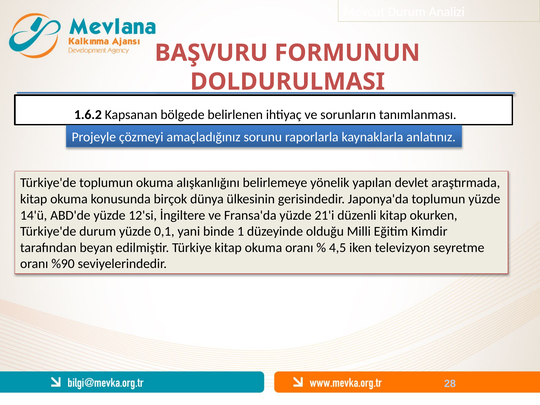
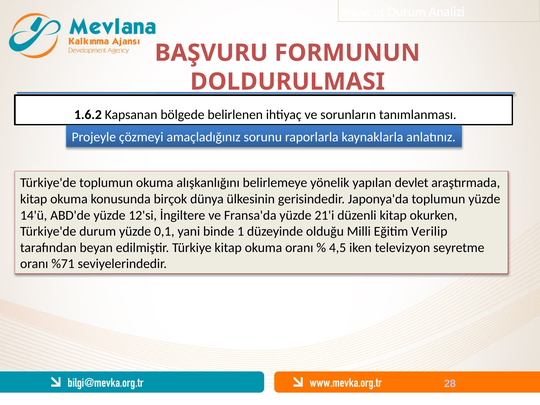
Kimdir: Kimdir -> Verilip
%90: %90 -> %71
